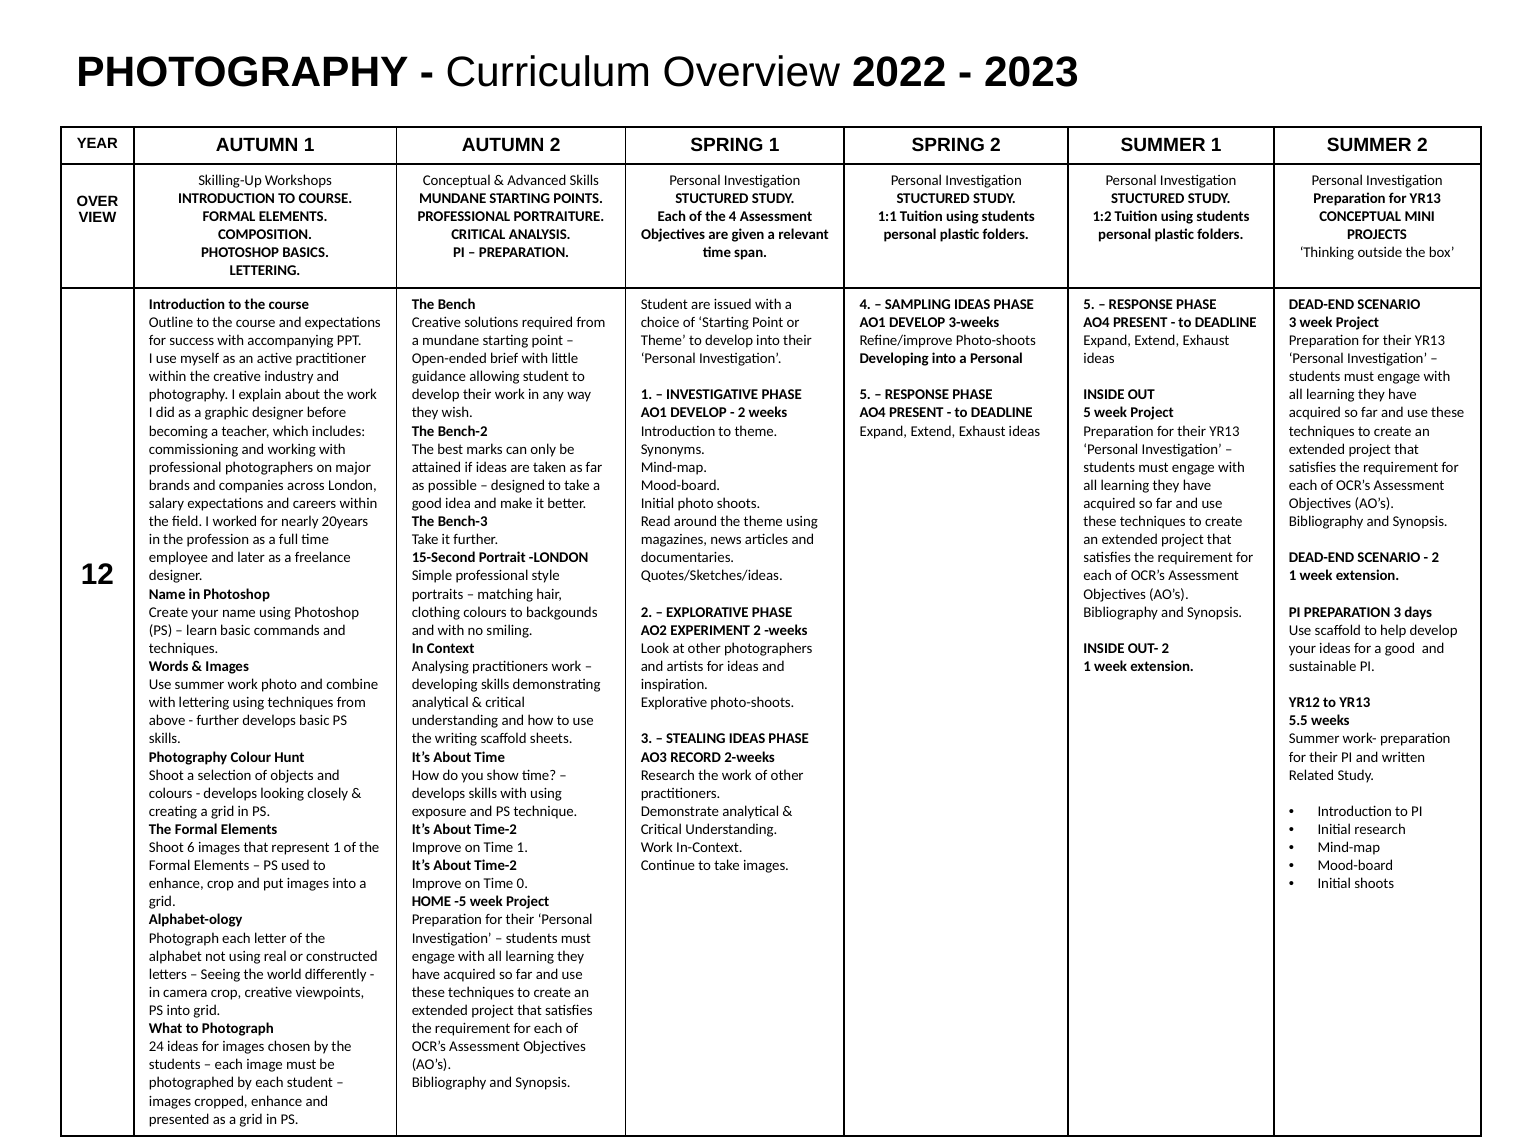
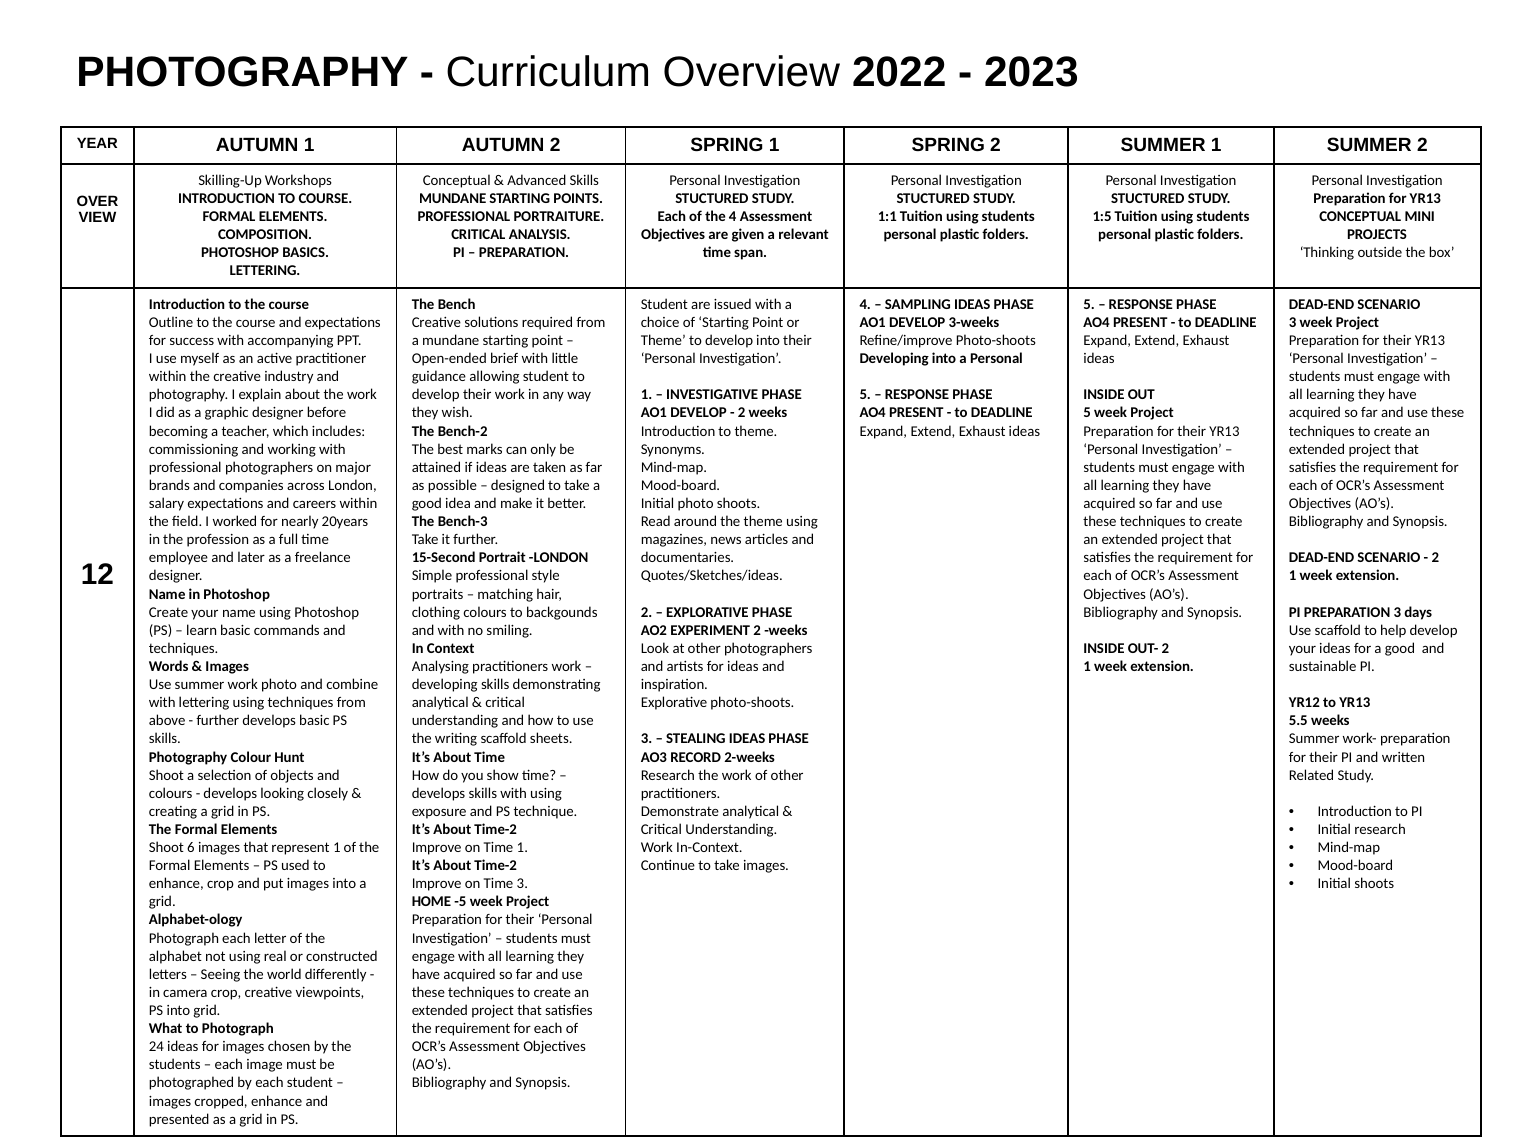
1:2: 1:2 -> 1:5
Time 0: 0 -> 3
